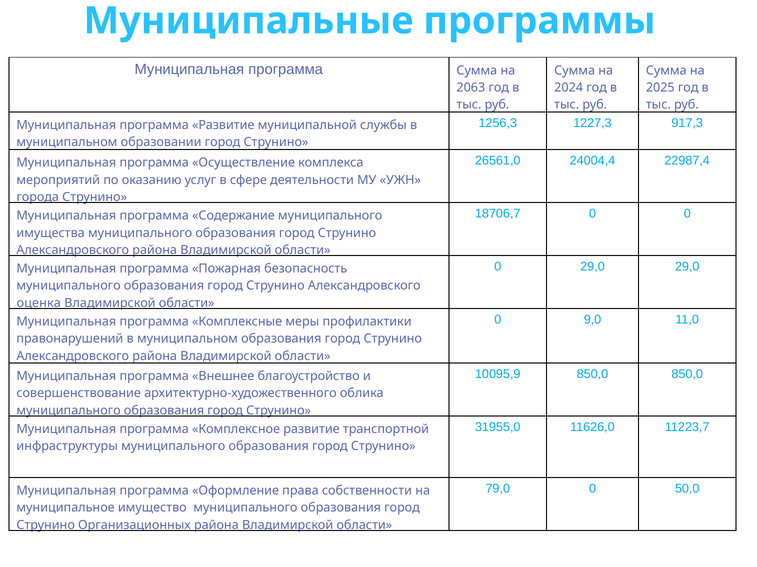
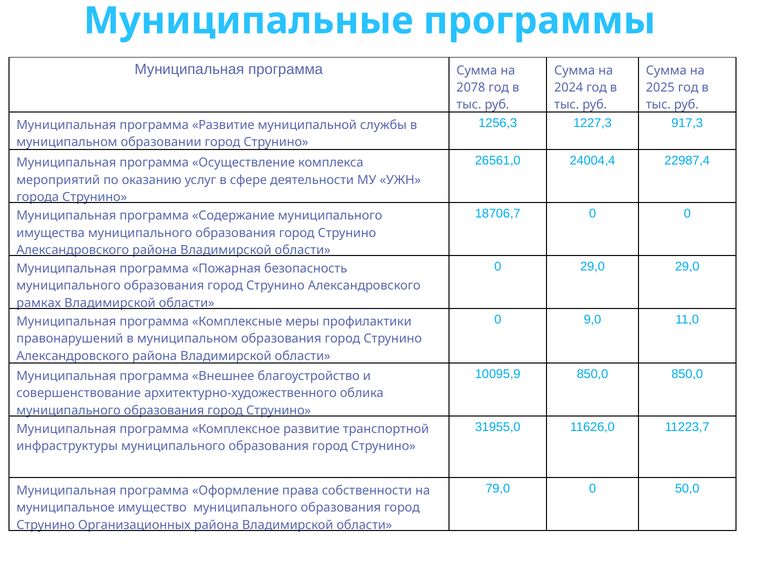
2063: 2063 -> 2078
оценка: оценка -> рамках
